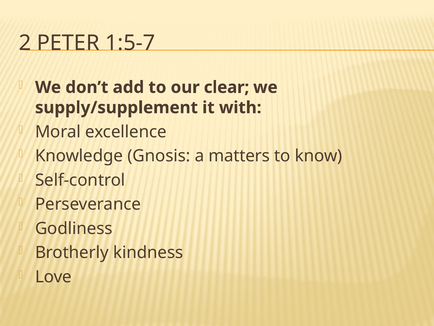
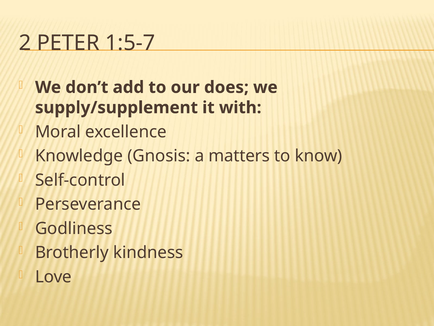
clear: clear -> does
